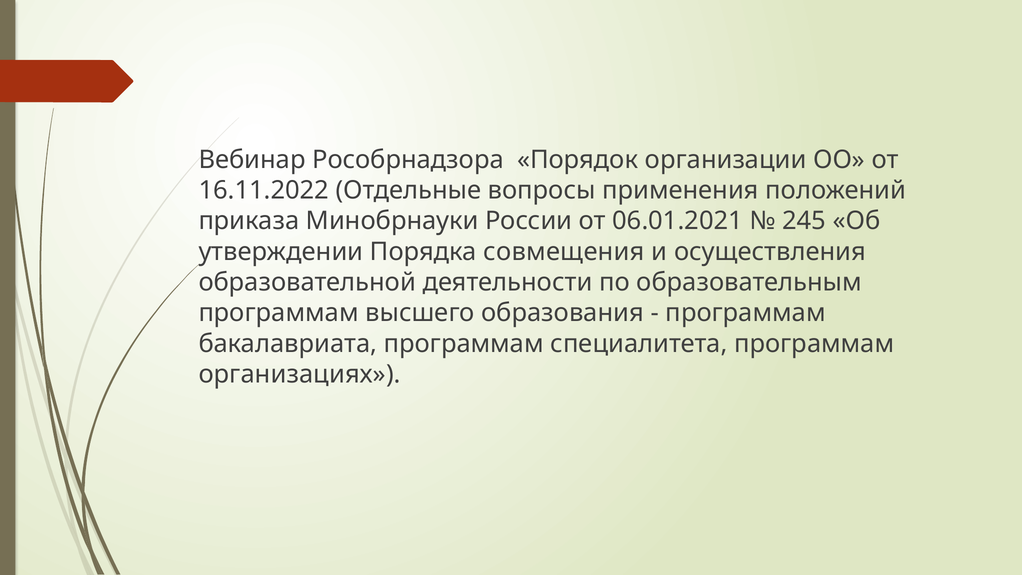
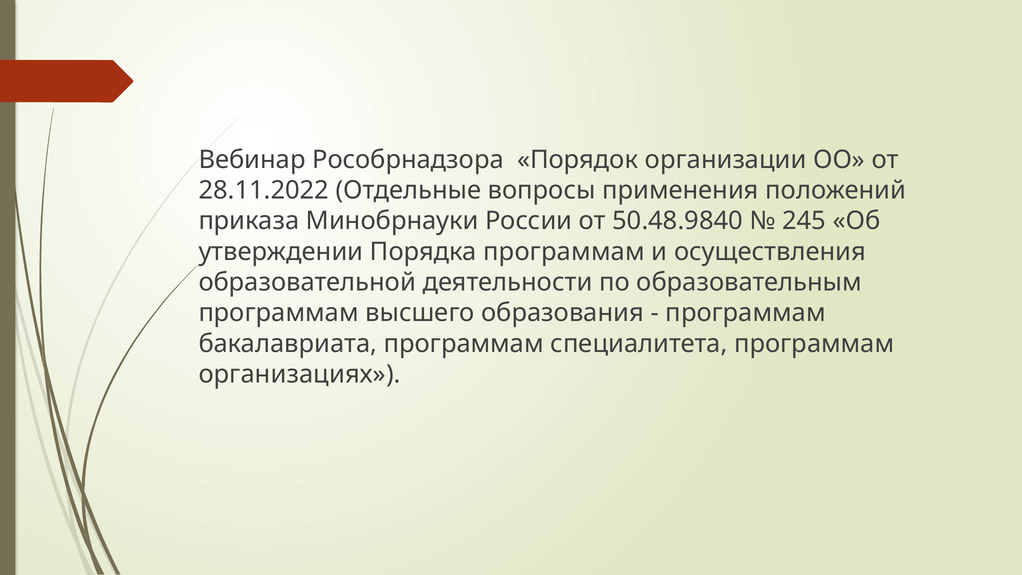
16.11.2022: 16.11.2022 -> 28.11.2022
06.01.2021: 06.01.2021 -> 50.48.9840
Порядка совмещения: совмещения -> программам
